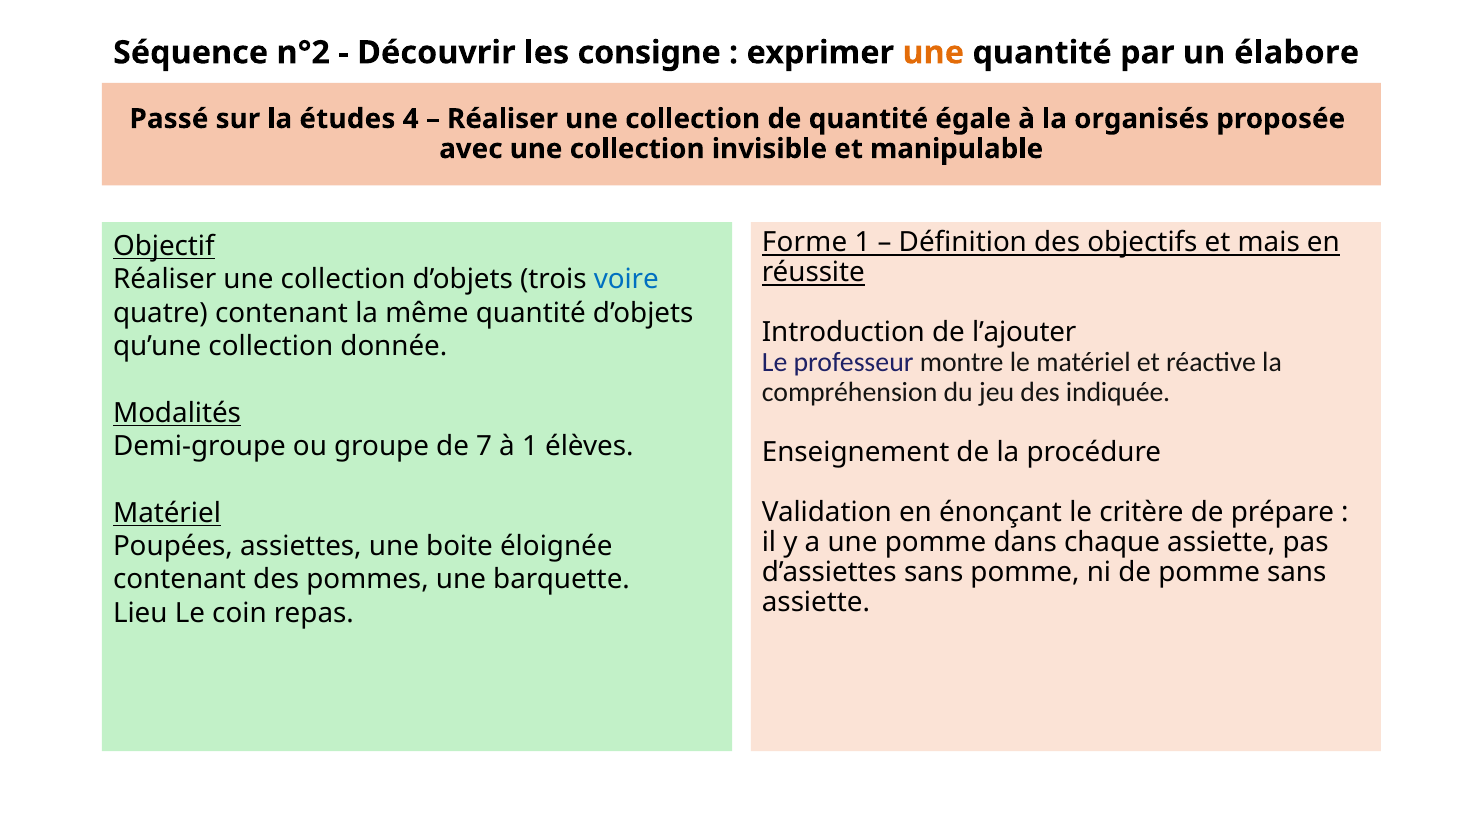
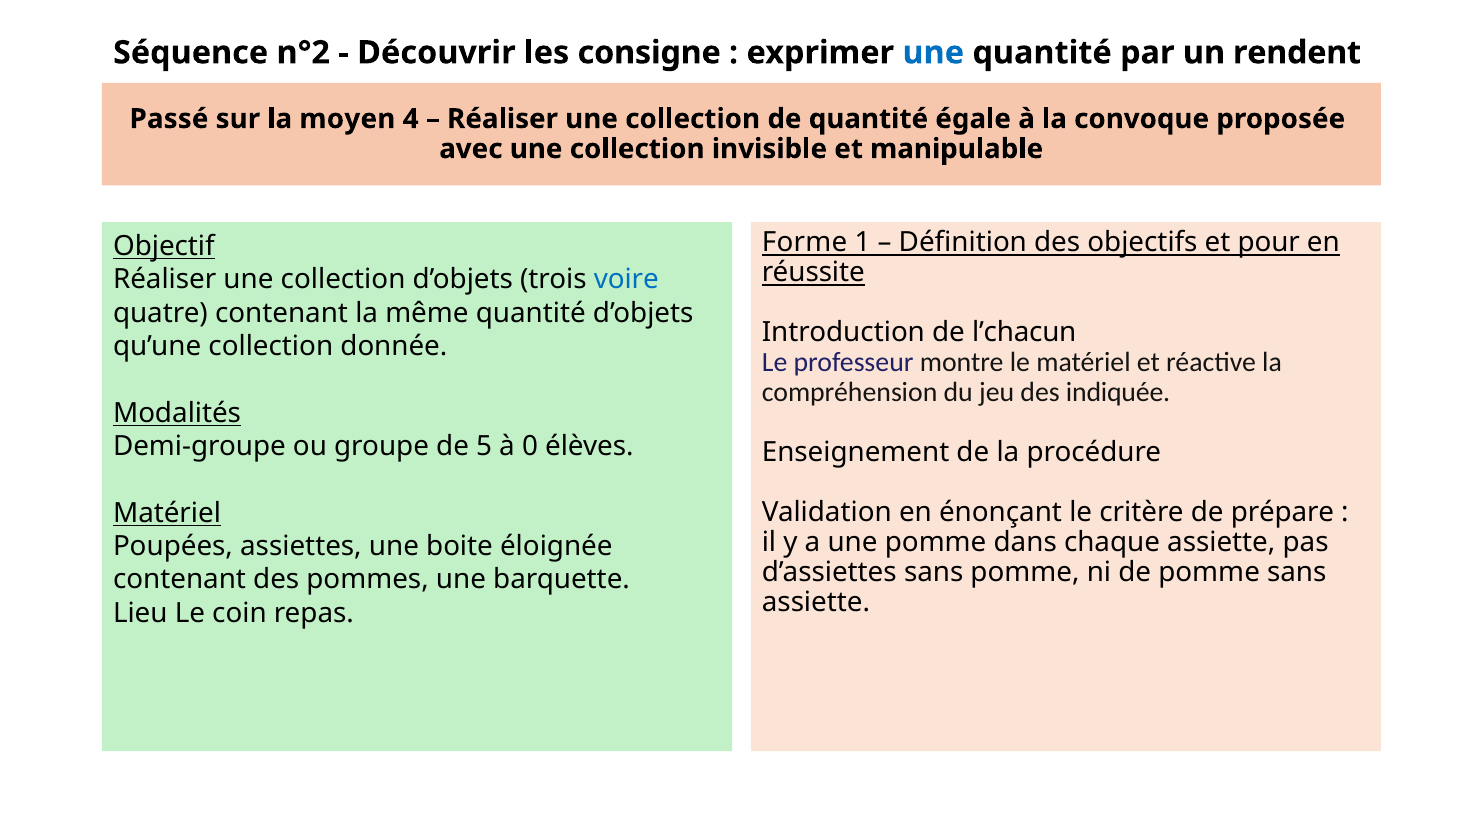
une at (933, 53) colour: orange -> blue
élabore: élabore -> rendent
études: études -> moyen
organisés: organisés -> convoque
mais: mais -> pour
l’ajouter: l’ajouter -> l’chacun
7: 7 -> 5
à 1: 1 -> 0
